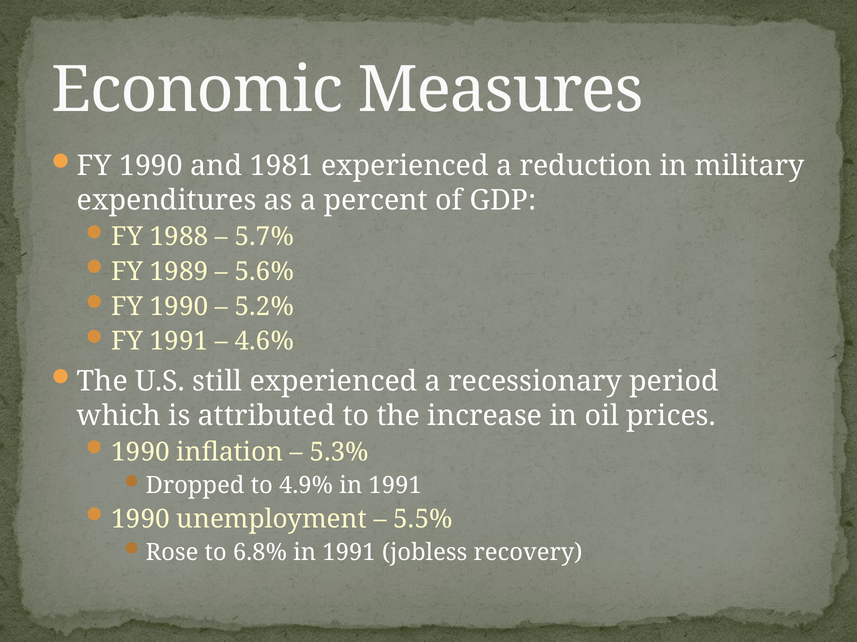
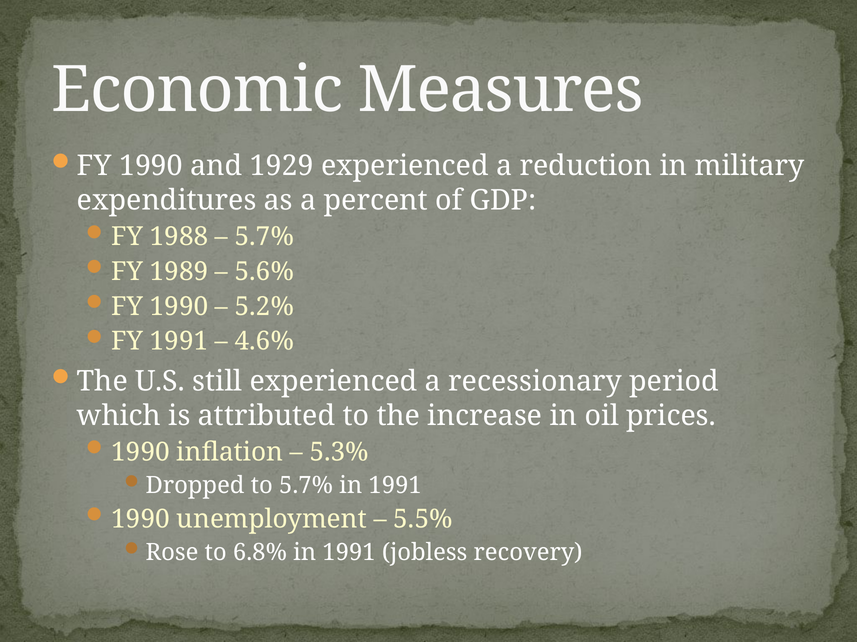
1981: 1981 -> 1929
to 4.9%: 4.9% -> 5.7%
